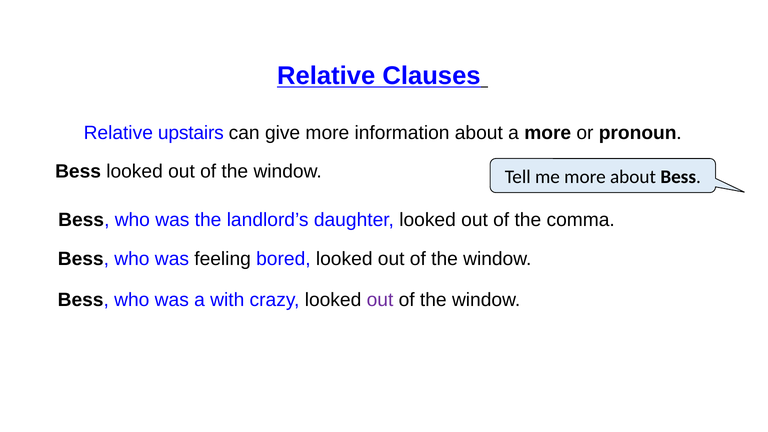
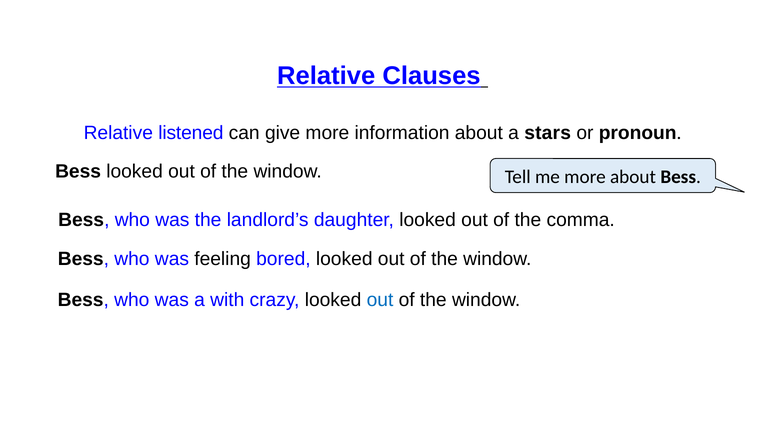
upstairs: upstairs -> listened
a more: more -> stars
out at (380, 300) colour: purple -> blue
